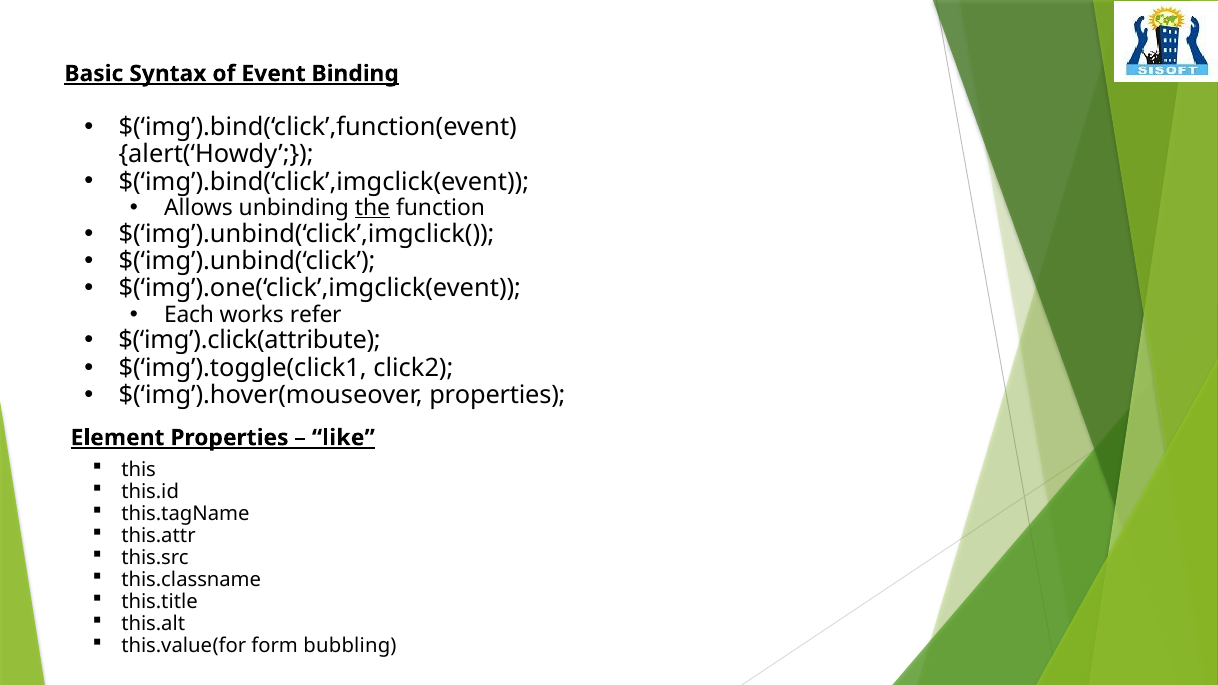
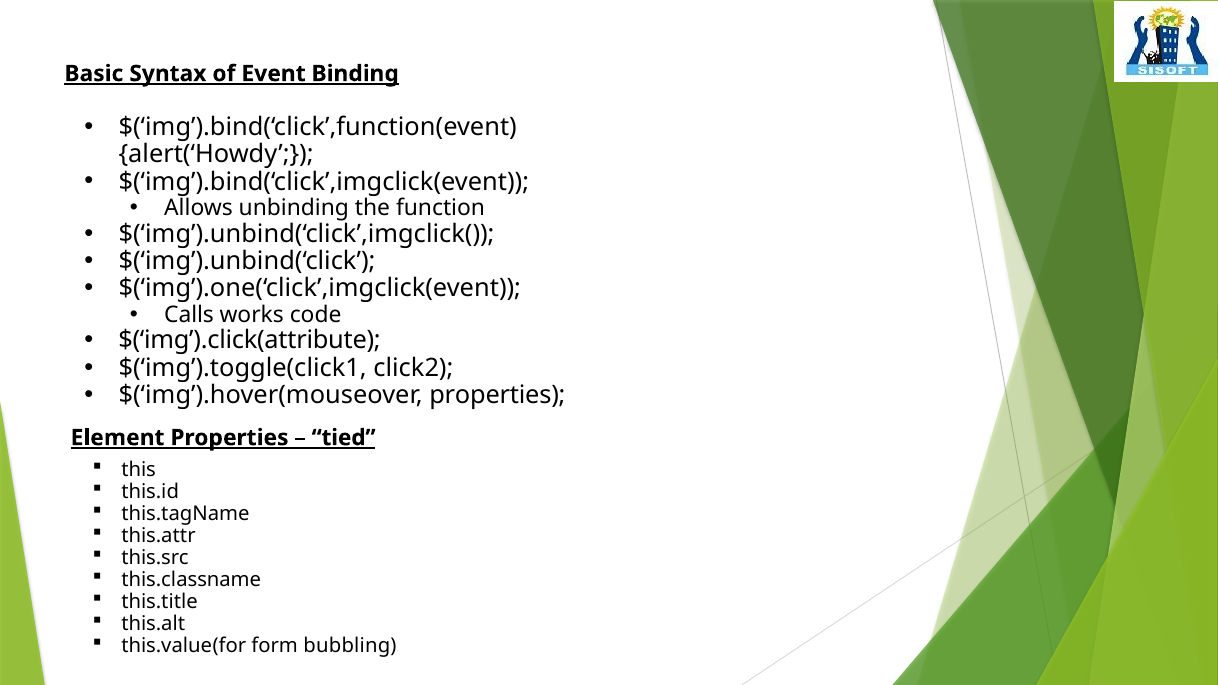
the underline: present -> none
Each: Each -> Calls
refer: refer -> code
like: like -> tied
